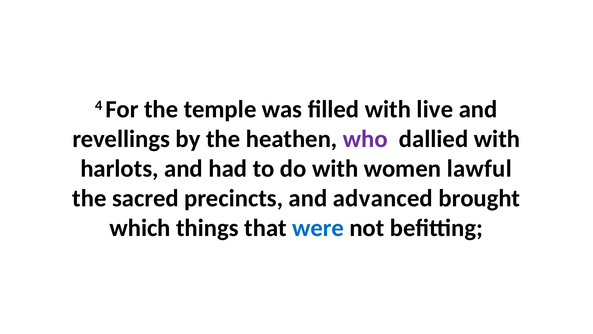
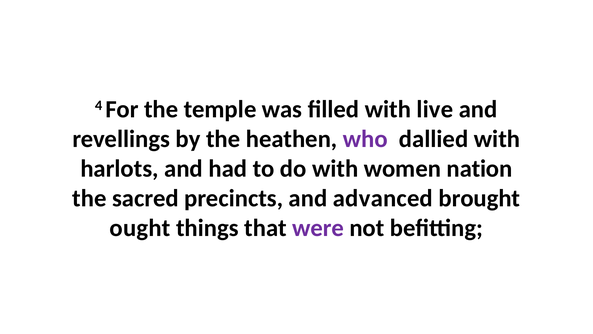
lawful: lawful -> nation
which: which -> ought
were colour: blue -> purple
